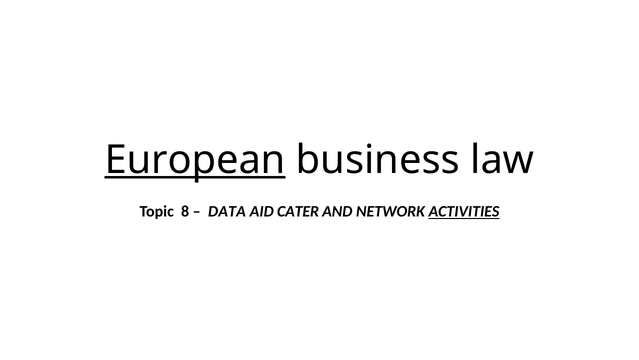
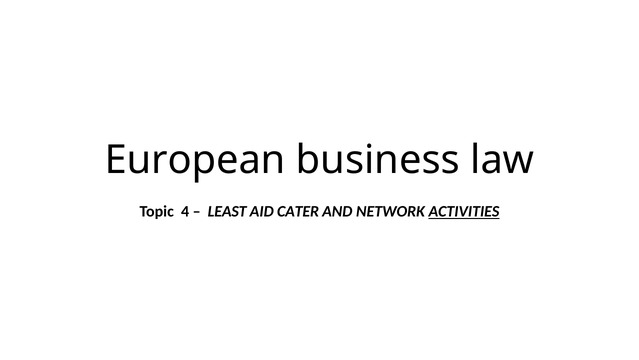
European underline: present -> none
8: 8 -> 4
DATA: DATA -> LEAST
